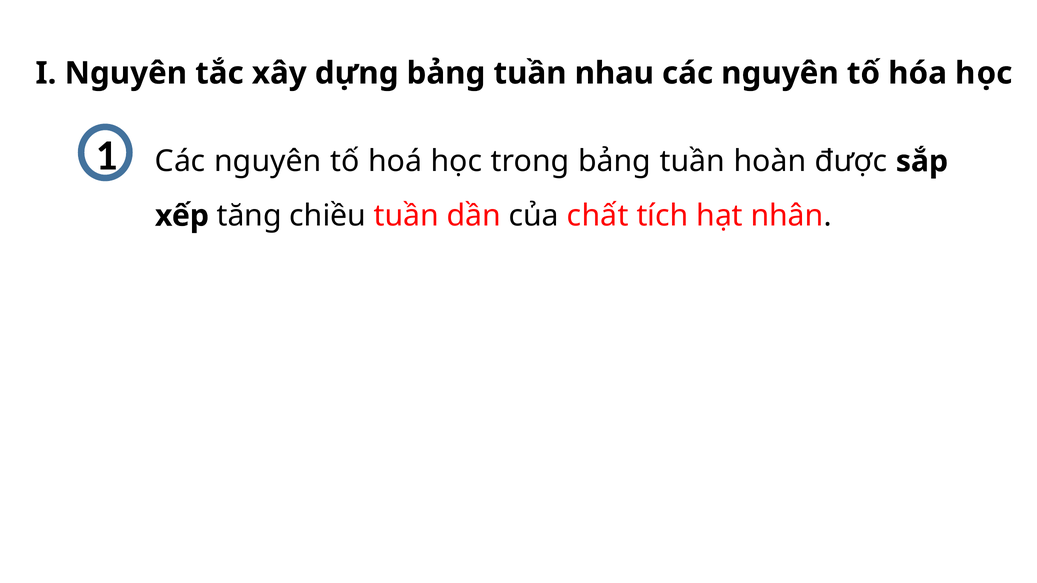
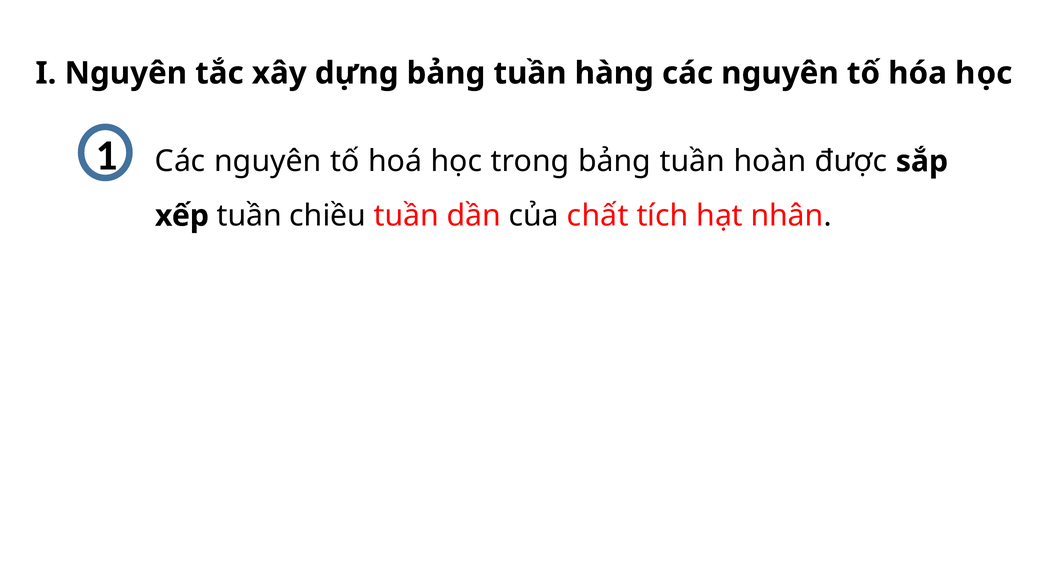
nhau: nhau -> hàng
xếp tăng: tăng -> tuần
